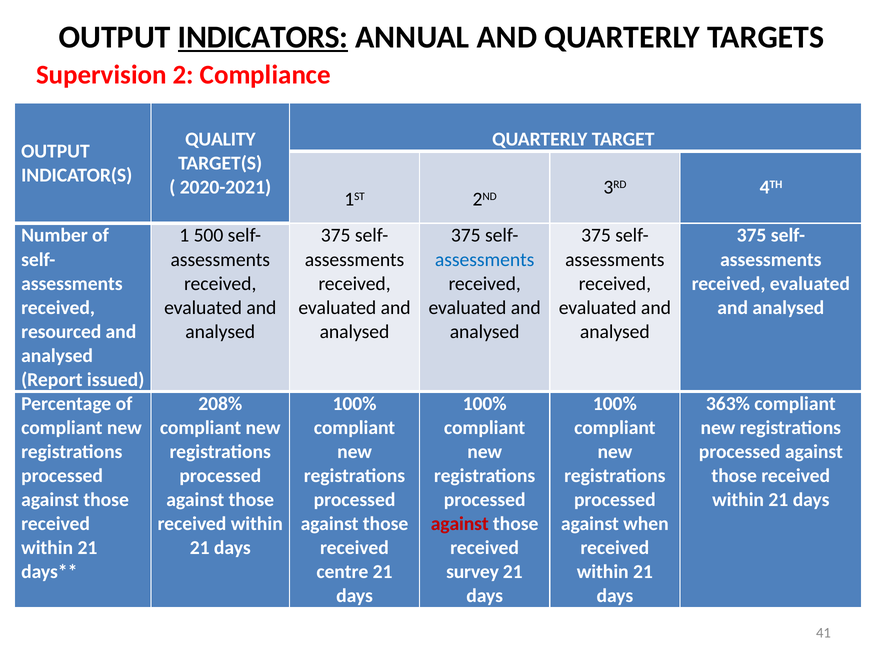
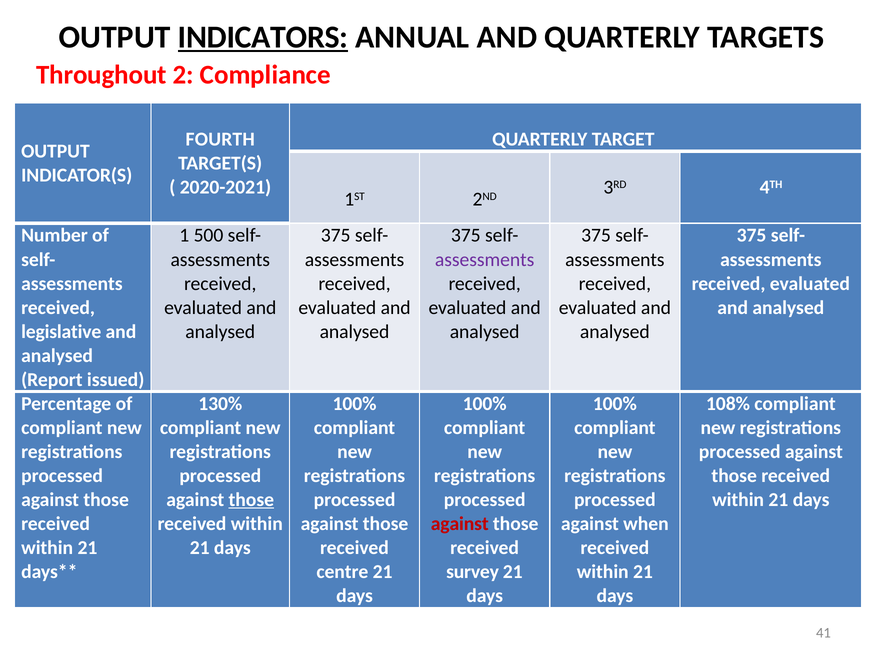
Supervision: Supervision -> Throughout
QUALITY: QUALITY -> FOURTH
assessments at (485, 260) colour: blue -> purple
resourced: resourced -> legislative
208%: 208% -> 130%
363%: 363% -> 108%
those at (251, 500) underline: none -> present
